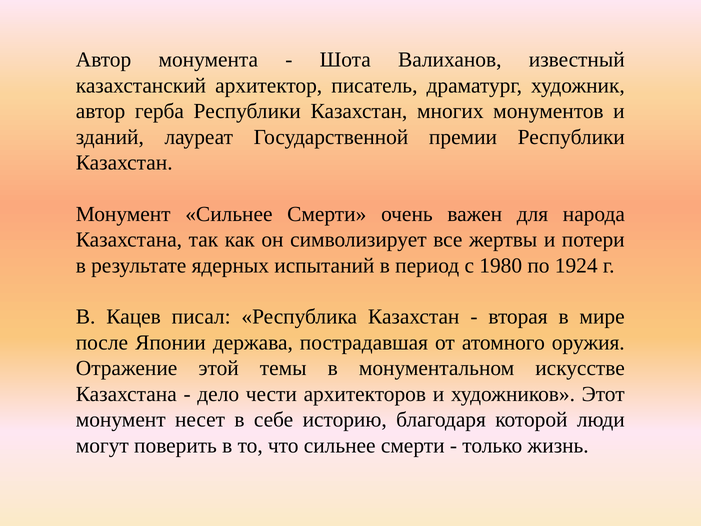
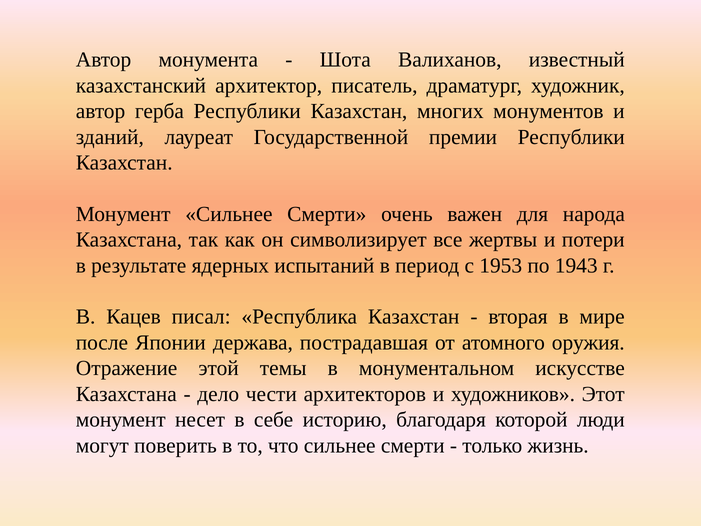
1980: 1980 -> 1953
1924: 1924 -> 1943
